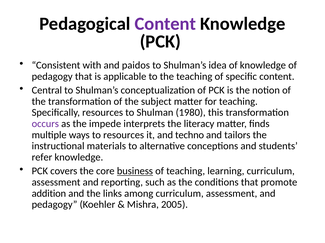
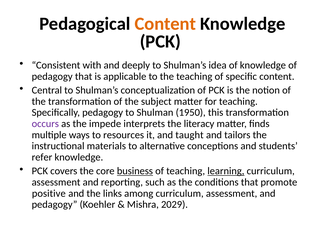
Content at (165, 24) colour: purple -> orange
paidos: paidos -> deeply
Specifically resources: resources -> pedagogy
1980: 1980 -> 1950
techno: techno -> taught
learning underline: none -> present
addition: addition -> positive
2005: 2005 -> 2029
